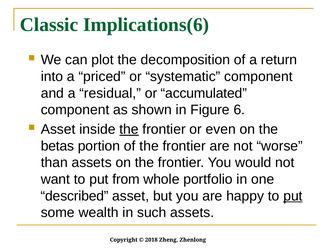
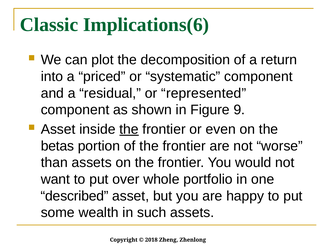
accumulated: accumulated -> represented
6: 6 -> 9
from: from -> over
put at (293, 196) underline: present -> none
